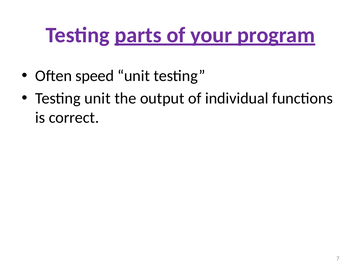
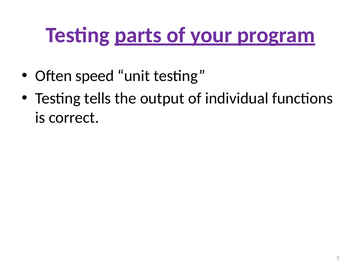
Testing unit: unit -> tells
